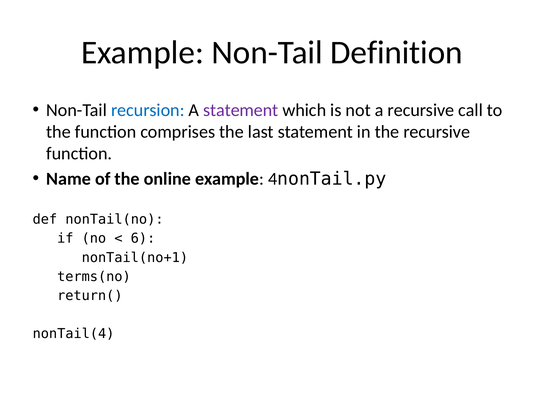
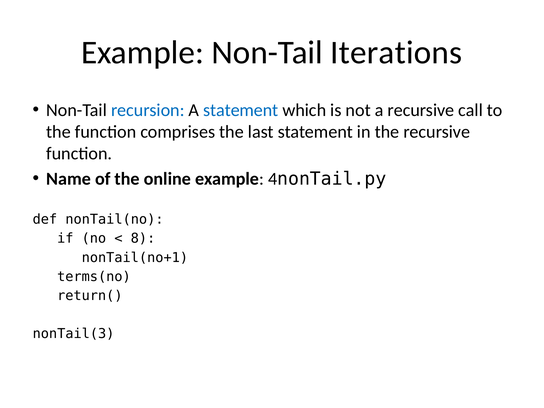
Definition: Definition -> Iterations
statement at (241, 110) colour: purple -> blue
6: 6 -> 8
nonTail(4: nonTail(4 -> nonTail(3
